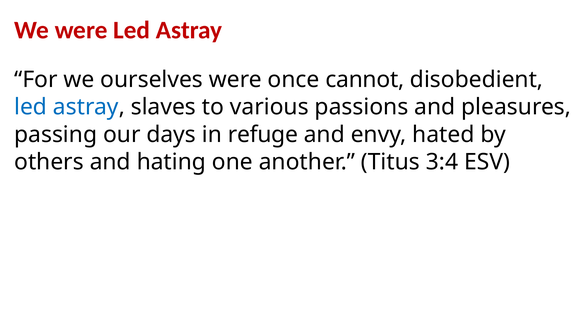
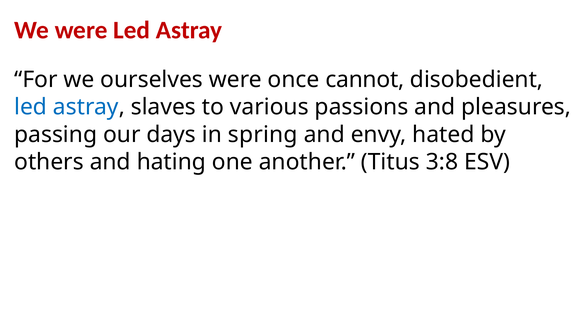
refuge: refuge -> spring
3:4: 3:4 -> 3:8
